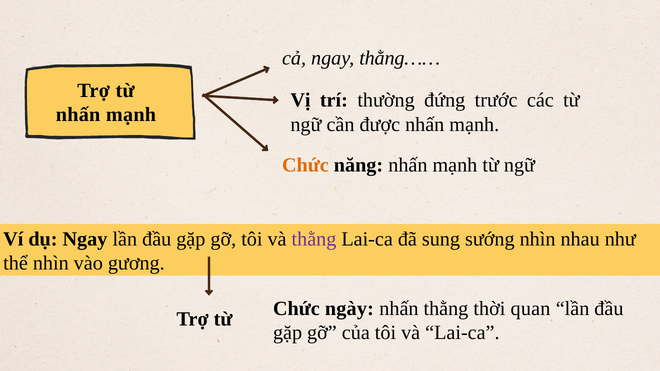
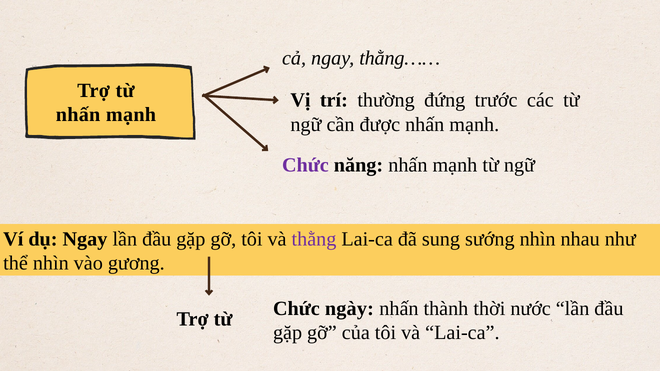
Chức at (305, 165) colour: orange -> purple
nhấn thằng: thằng -> thành
quan: quan -> nước
